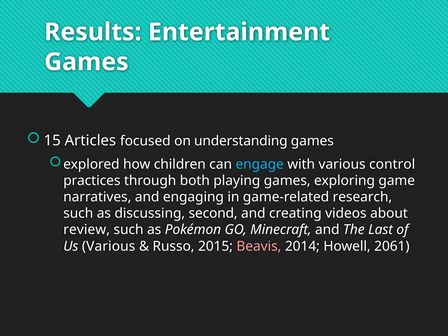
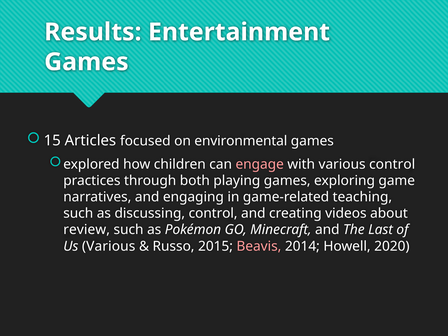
understanding: understanding -> environmental
engage colour: light blue -> pink
research: research -> teaching
discussing second: second -> control
2061: 2061 -> 2020
